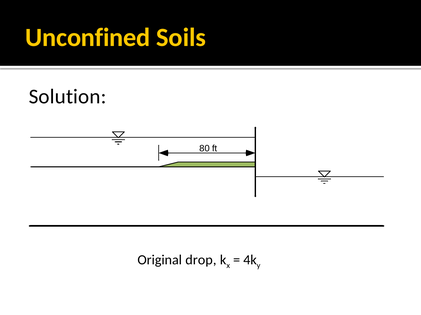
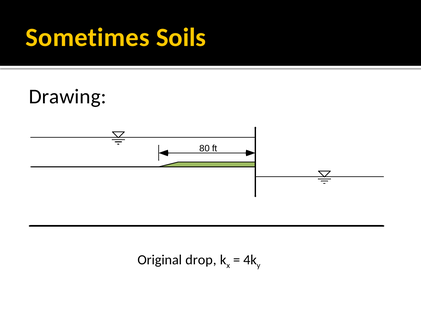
Unconfined: Unconfined -> Sometimes
Solution: Solution -> Drawing
